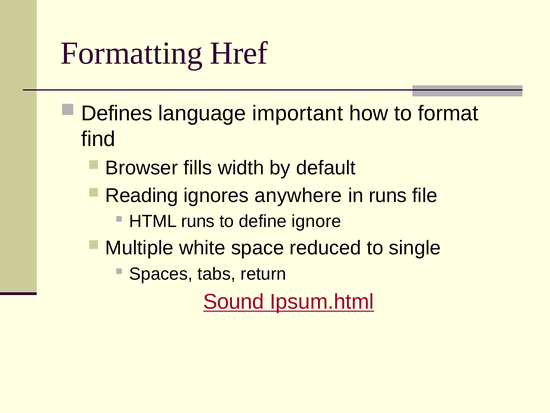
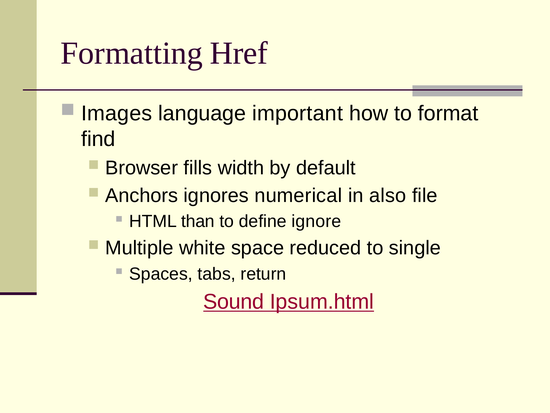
Defines: Defines -> Images
Reading: Reading -> Anchors
anywhere: anywhere -> numerical
in runs: runs -> also
HTML runs: runs -> than
